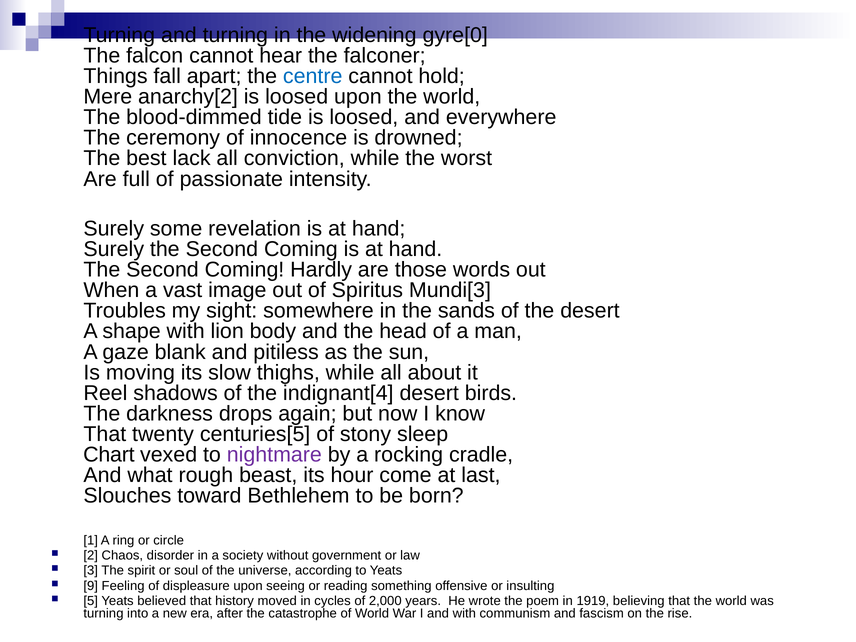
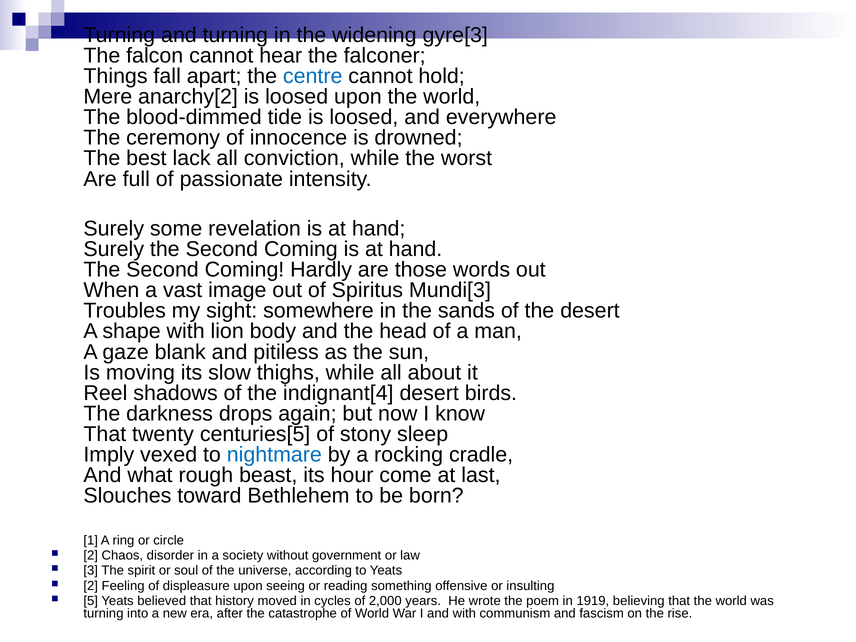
gyre[0: gyre[0 -> gyre[3
Chart: Chart -> Imply
nightmare colour: purple -> blue
9 at (91, 586): 9 -> 2
